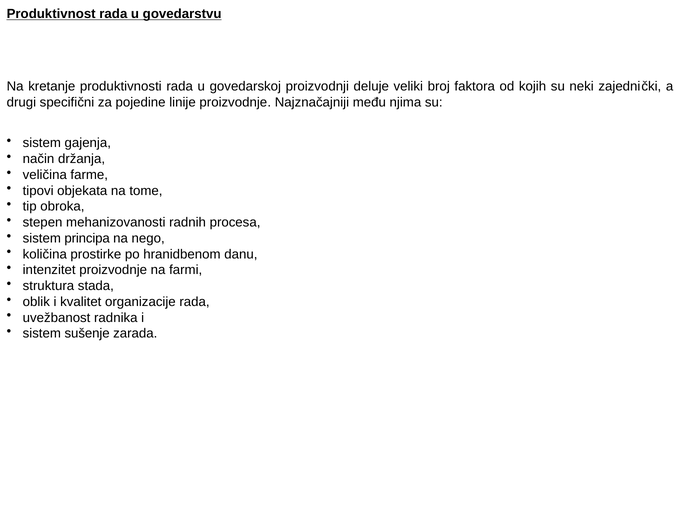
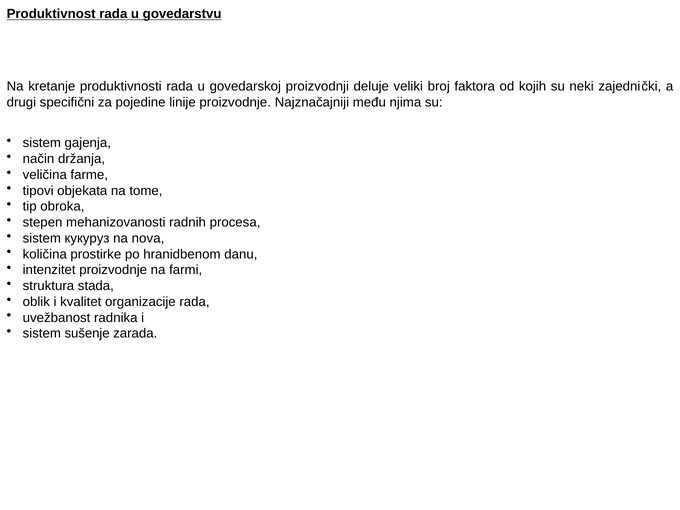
principa: principa -> кукуруз
nego: nego -> nova
